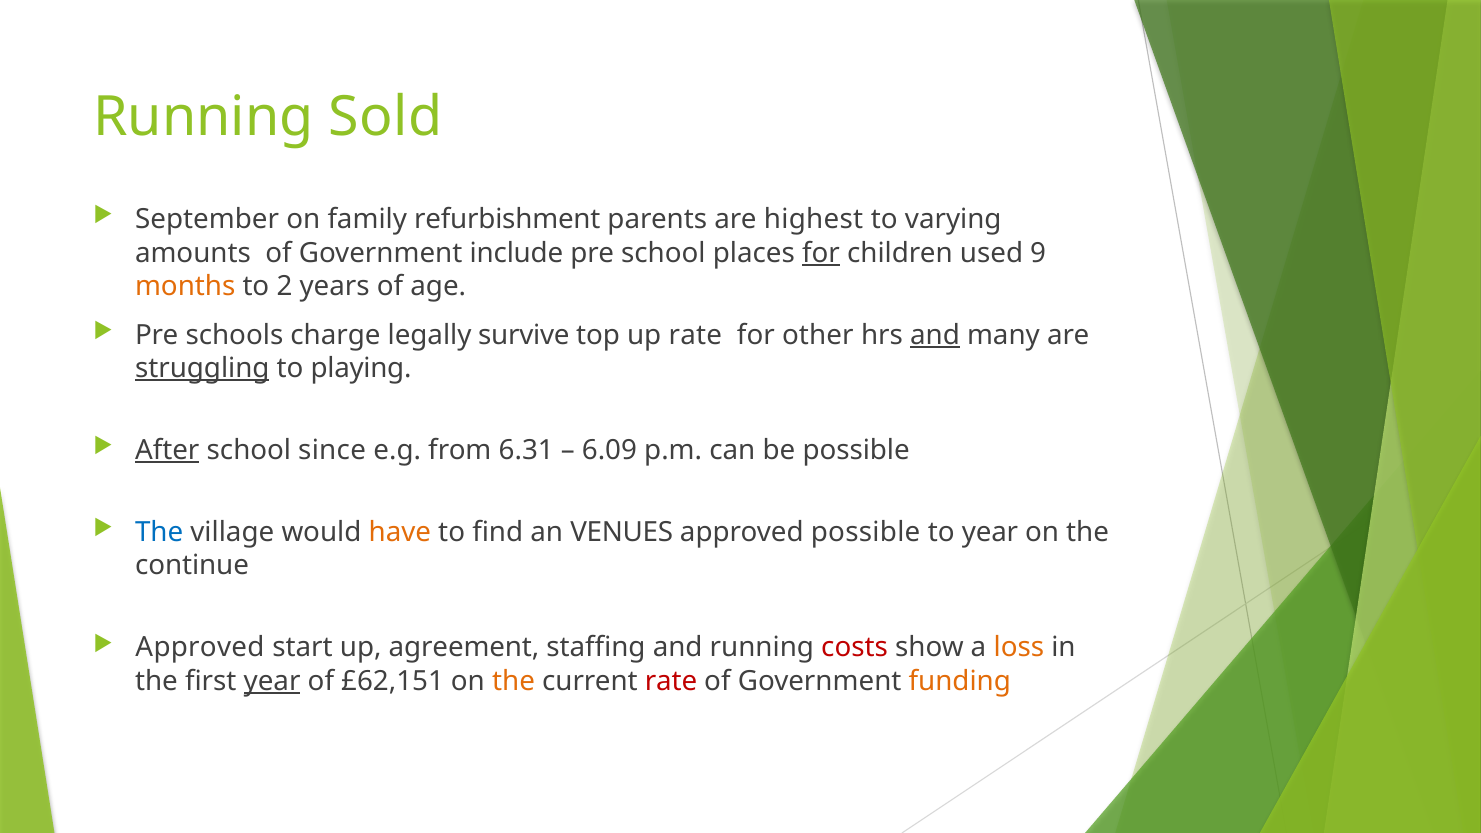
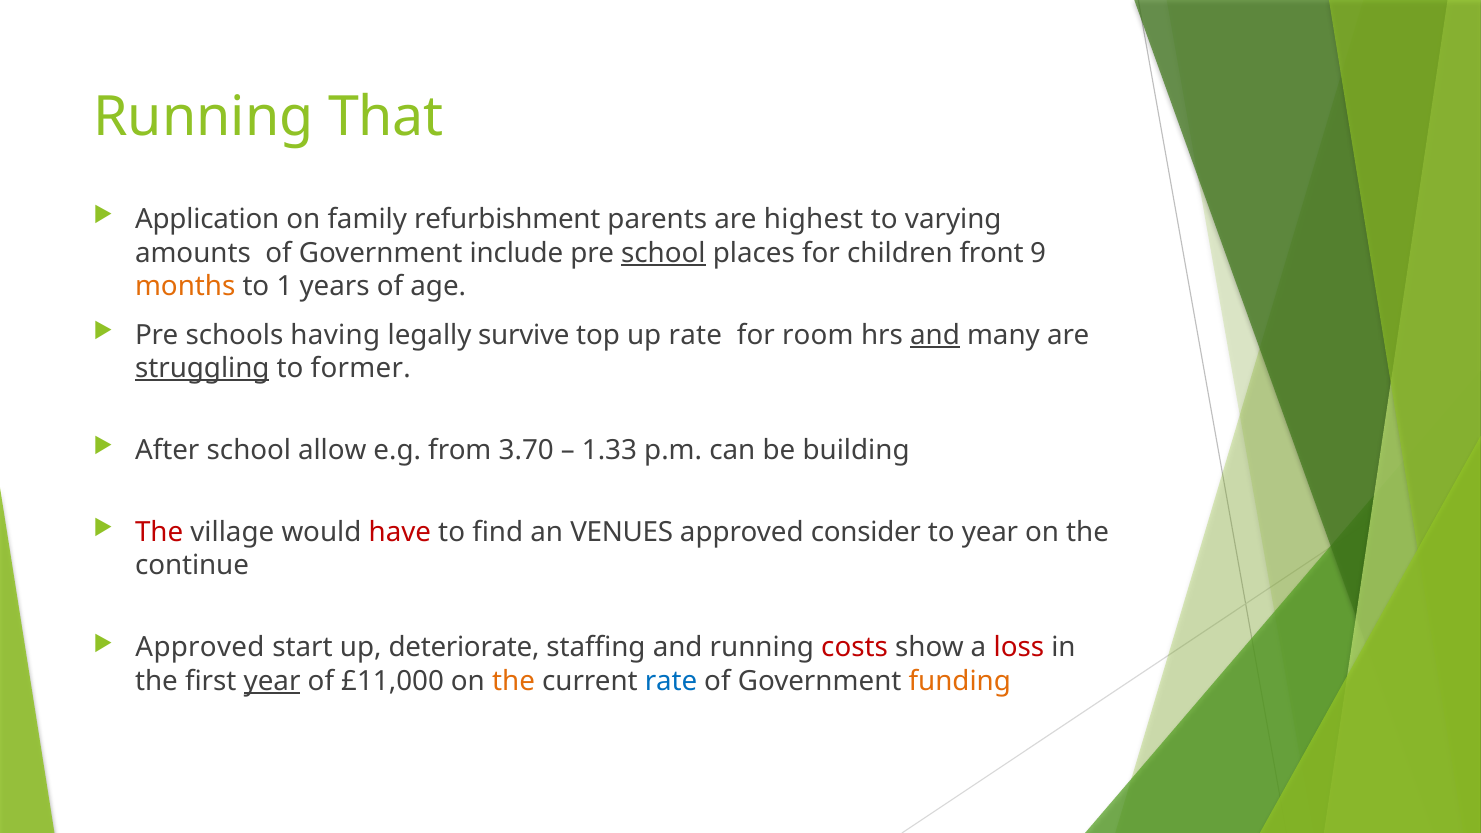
Sold: Sold -> That
September: September -> Application
school at (663, 253) underline: none -> present
for at (821, 253) underline: present -> none
used: used -> front
2: 2 -> 1
charge: charge -> having
other: other -> room
playing: playing -> former
After underline: present -> none
since: since -> allow
6.31: 6.31 -> 3.70
6.09: 6.09 -> 1.33
be possible: possible -> building
The at (159, 532) colour: blue -> red
have colour: orange -> red
approved possible: possible -> consider
agreement: agreement -> deteriorate
loss colour: orange -> red
£62,151: £62,151 -> £11,000
rate at (671, 681) colour: red -> blue
